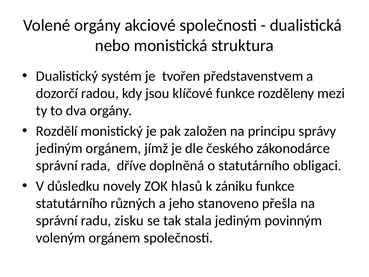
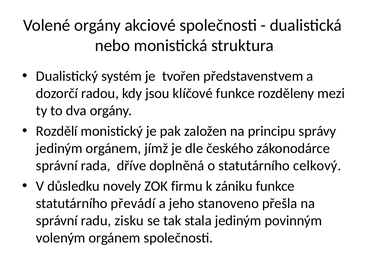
obligaci: obligaci -> celkový
hlasů: hlasů -> firmu
různých: různých -> převádí
